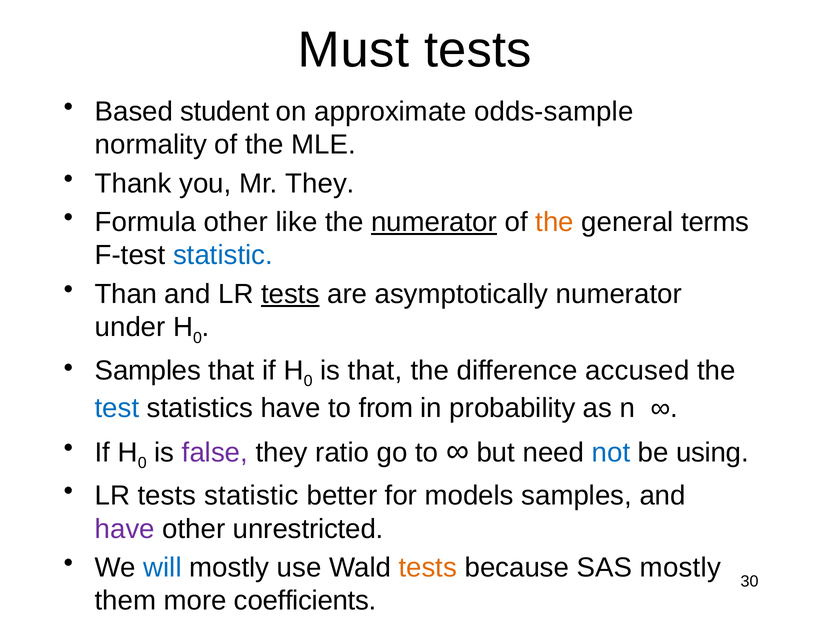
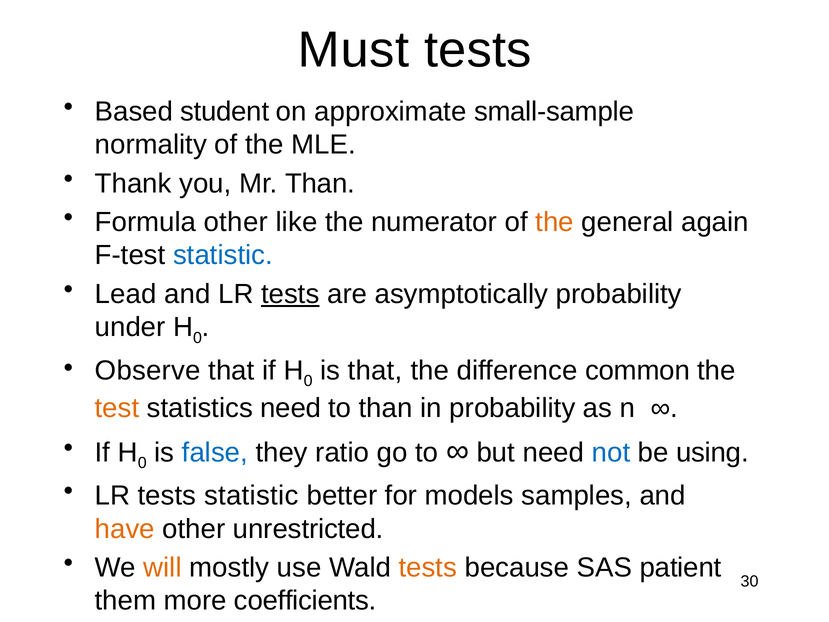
odds-sample: odds-sample -> small-sample
Mr They: They -> Than
numerator at (434, 222) underline: present -> none
terms: terms -> again
Than: Than -> Lead
asymptotically numerator: numerator -> probability
Samples at (148, 370): Samples -> Observe
accused: accused -> common
test colour: blue -> orange
statistics have: have -> need
to from: from -> than
false colour: purple -> blue
have at (125, 529) colour: purple -> orange
will colour: blue -> orange
SAS mostly: mostly -> patient
